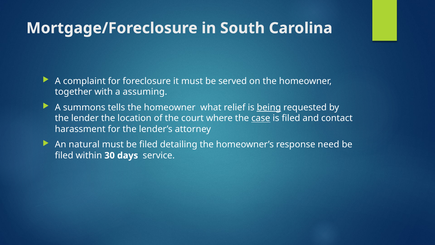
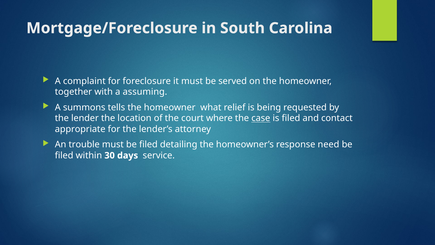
being underline: present -> none
harassment: harassment -> appropriate
natural: natural -> trouble
